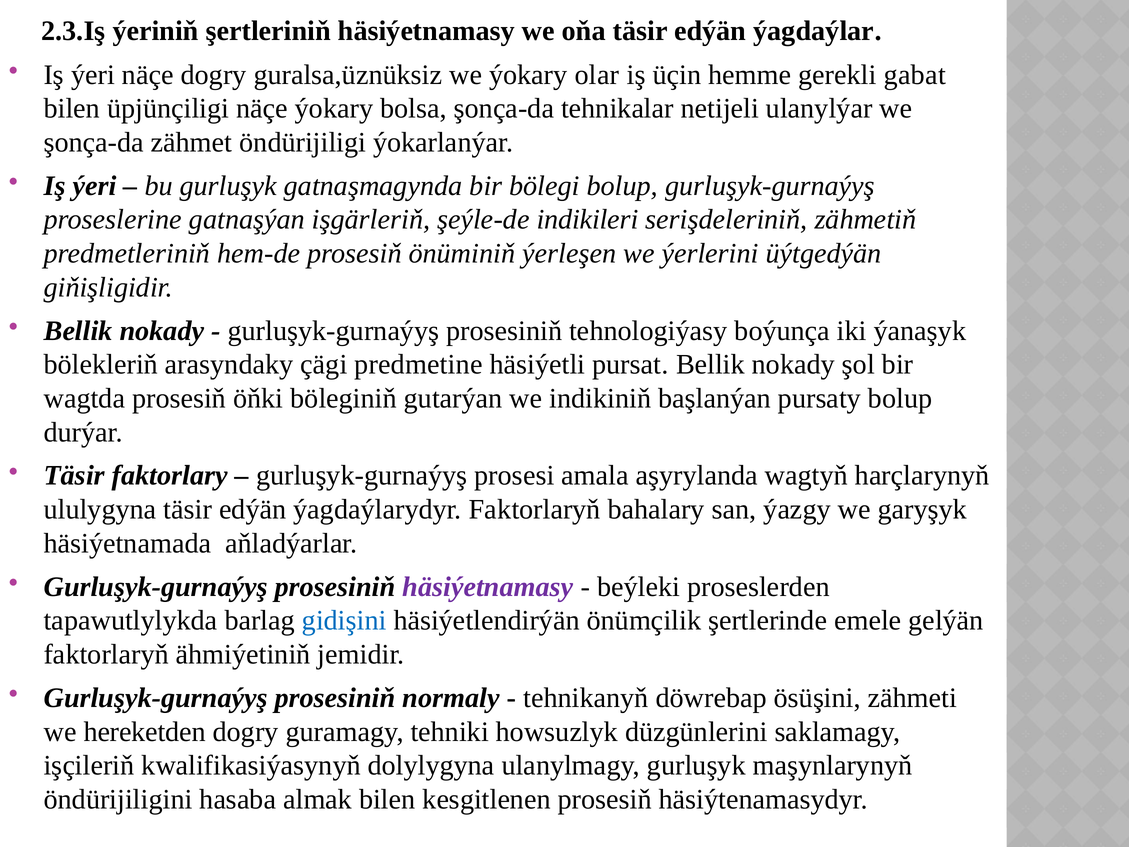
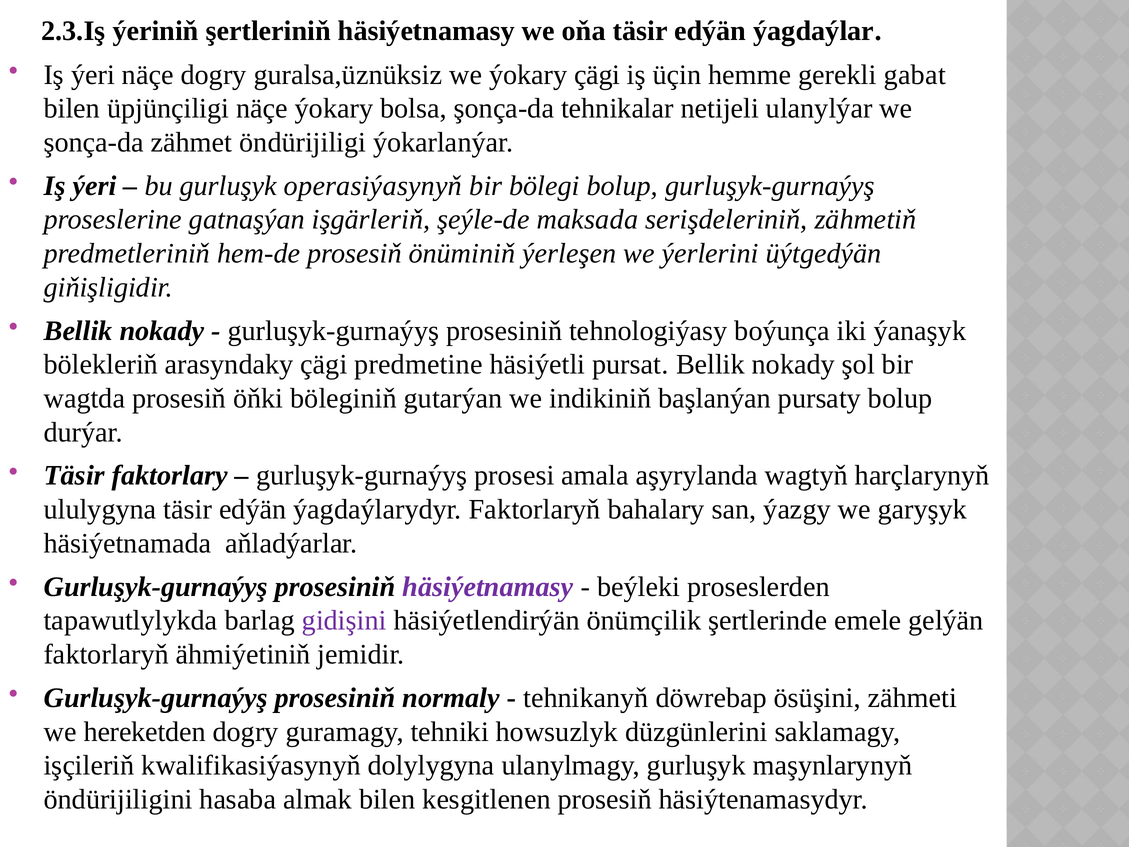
ýokary olar: olar -> çägi
gatnaşmagynda: gatnaşmagynda -> operasiýasynyň
indikileri: indikileri -> maksada
gidişini colour: blue -> purple
